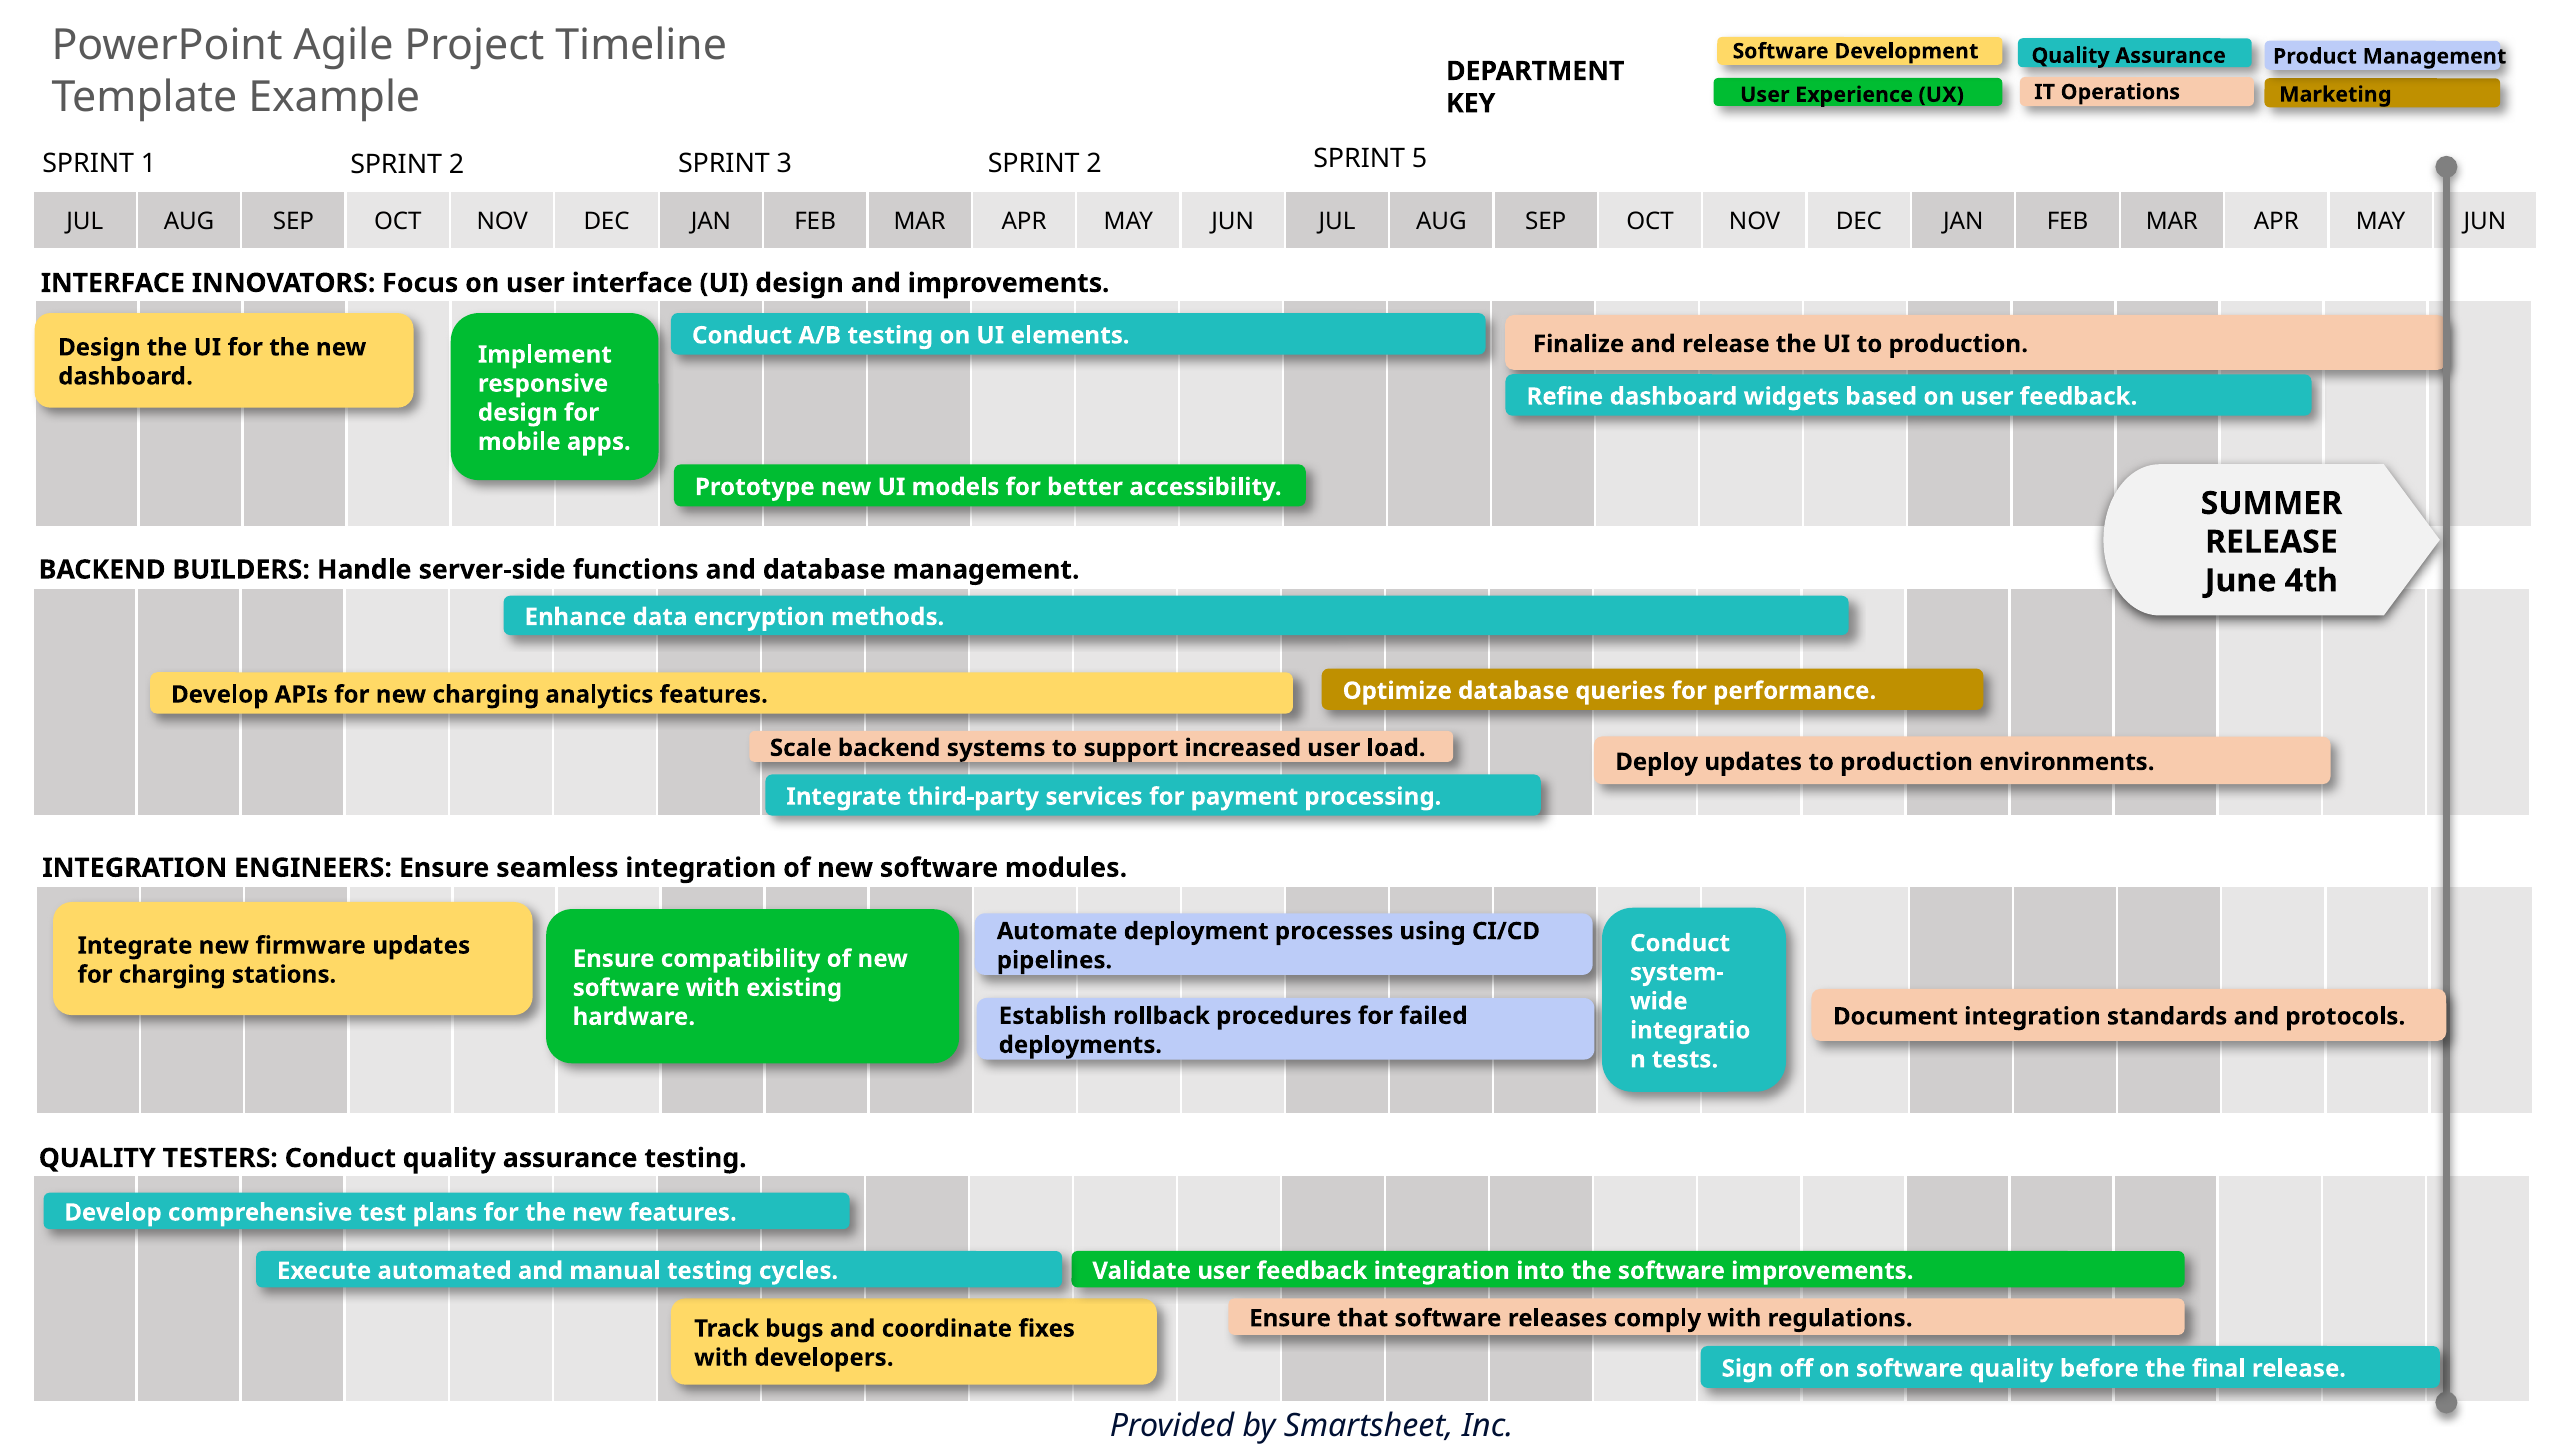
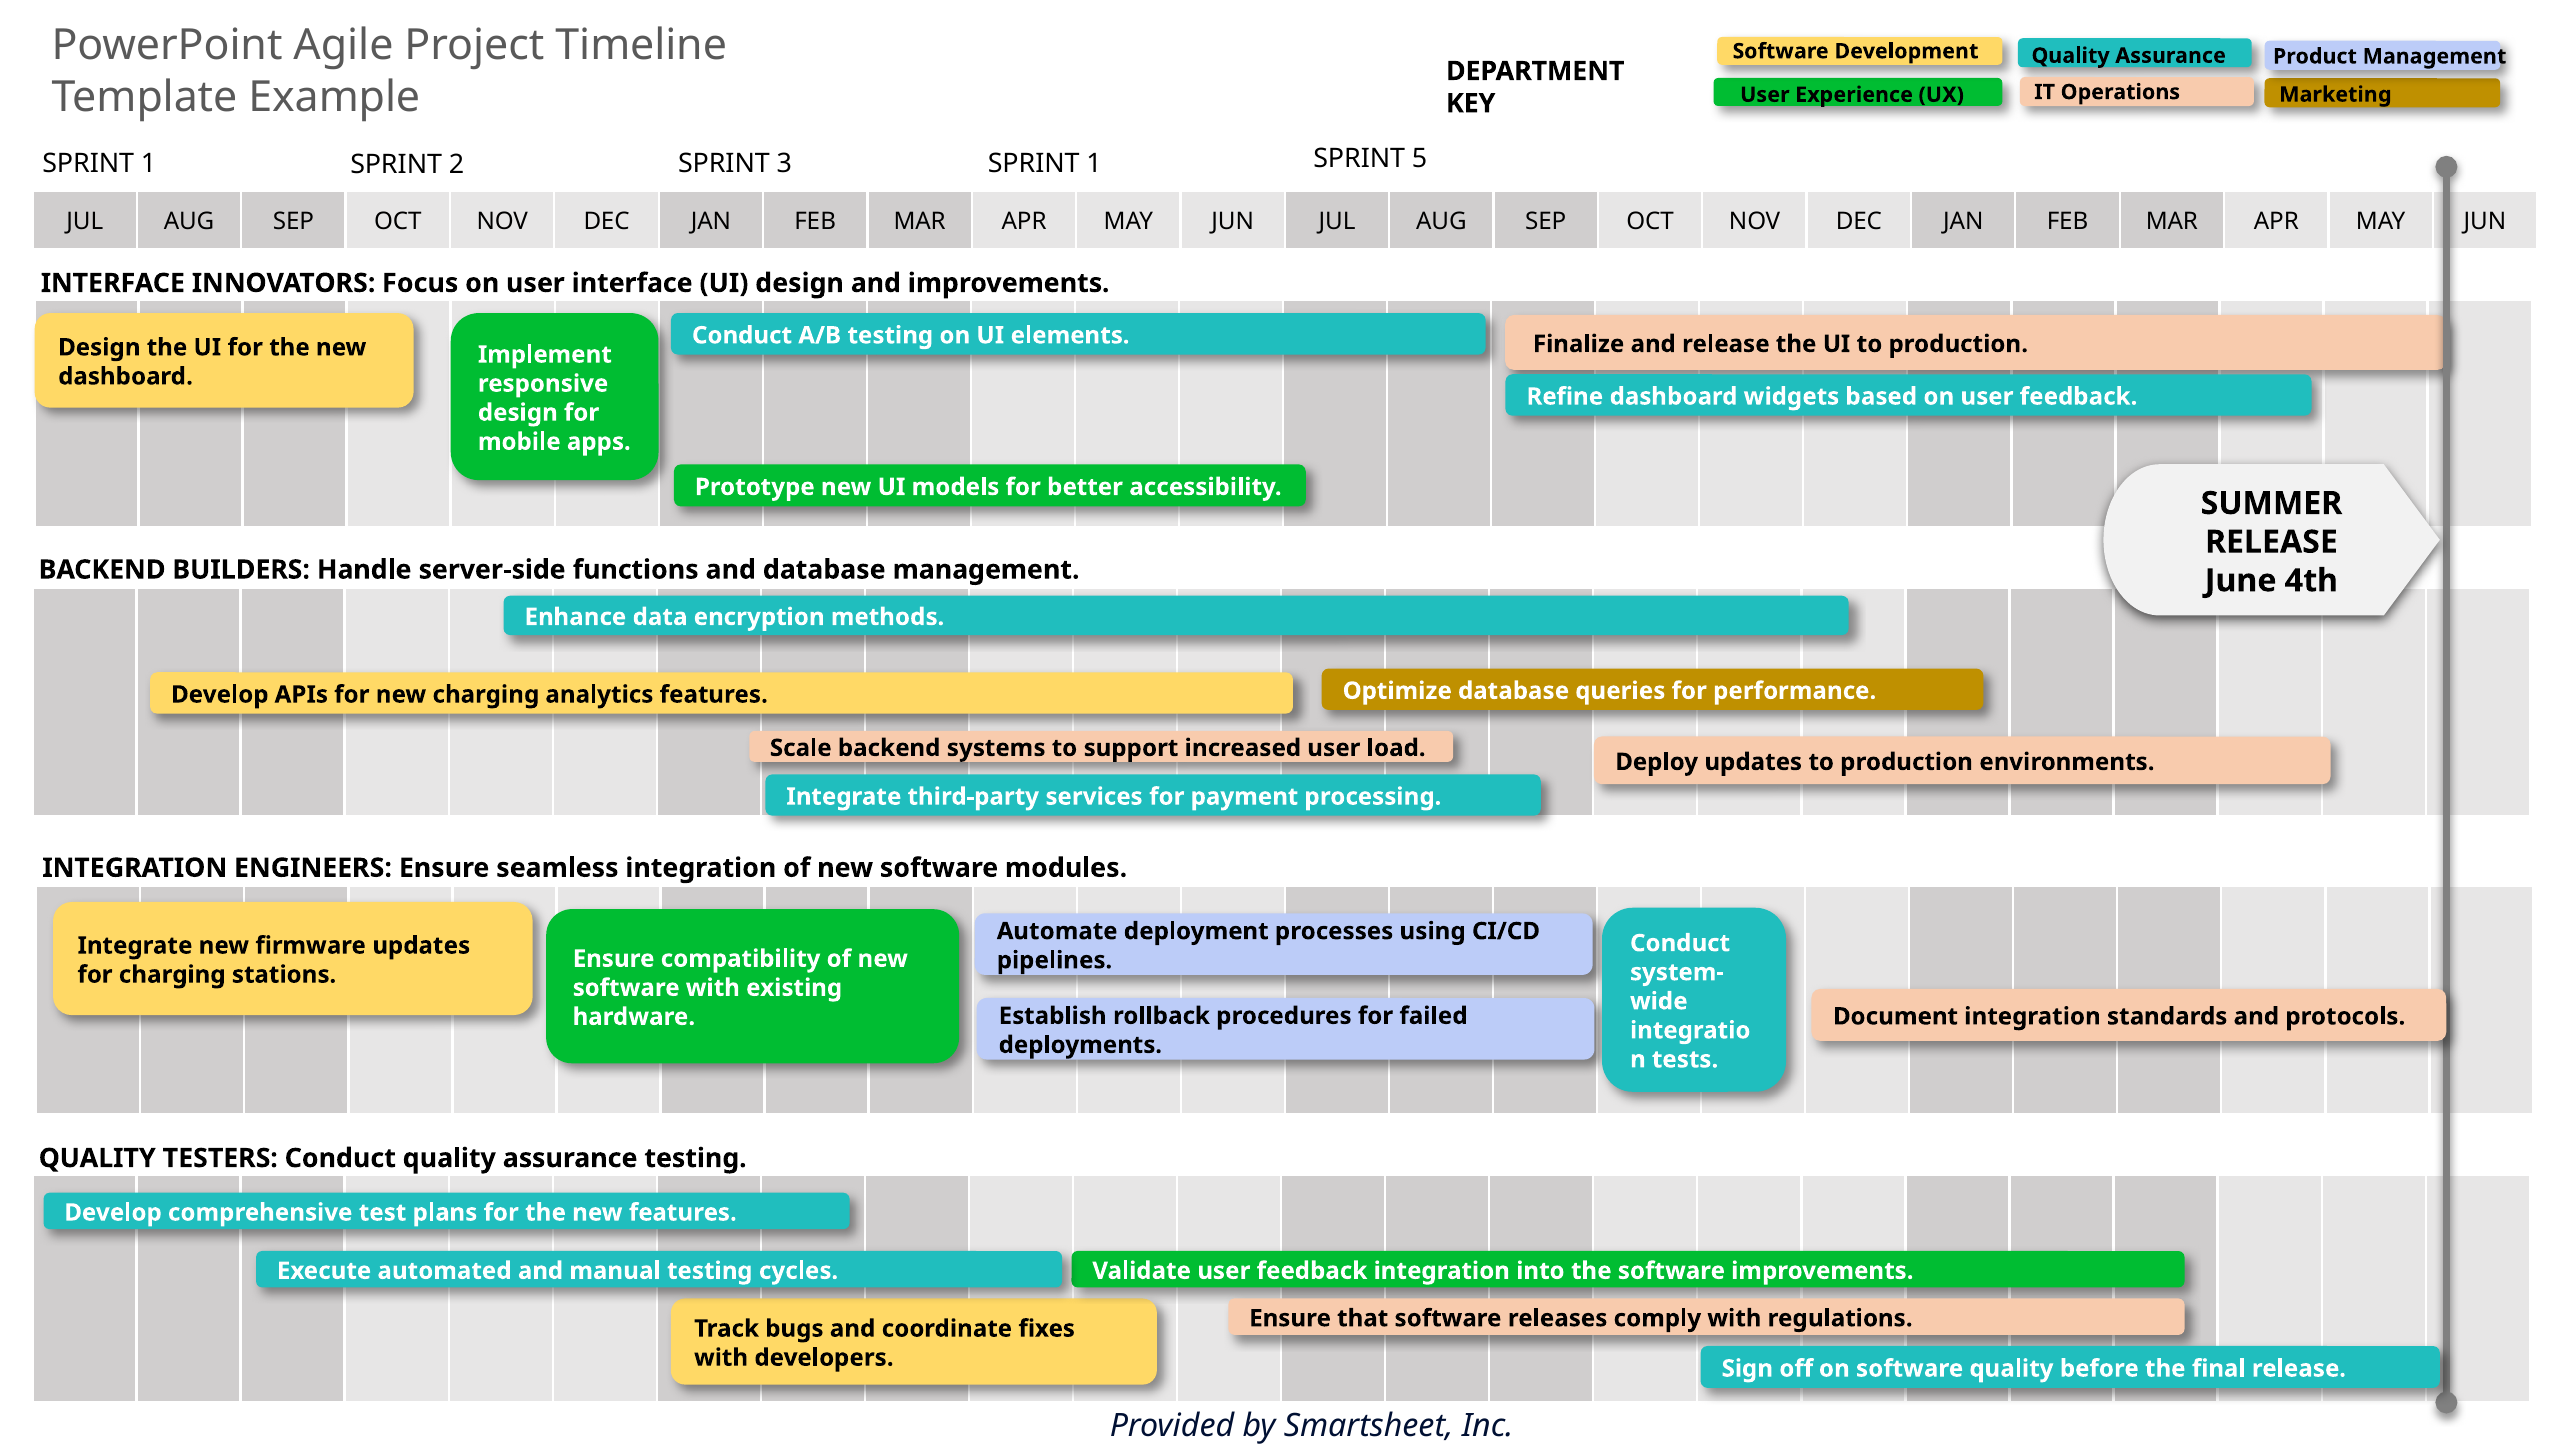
2 SPRINT 2: 2 -> 1
